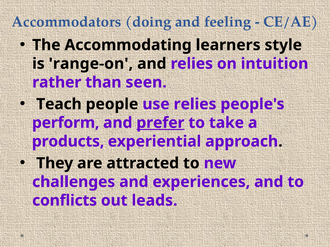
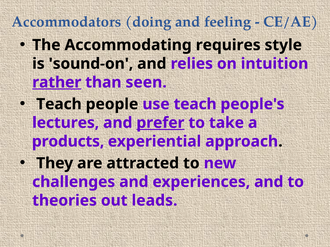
learners: learners -> requires
range-on: range-on -> sound-on
rather underline: none -> present
use relies: relies -> teach
perform: perform -> lectures
conflicts: conflicts -> theories
